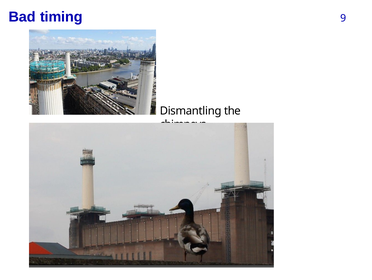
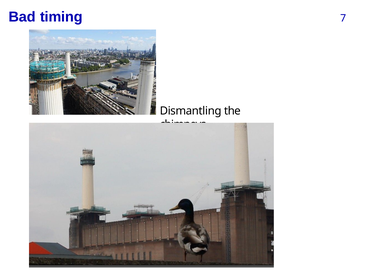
9: 9 -> 7
